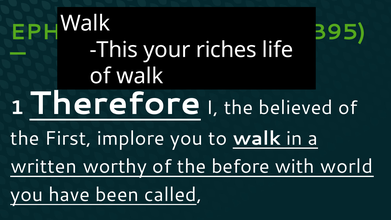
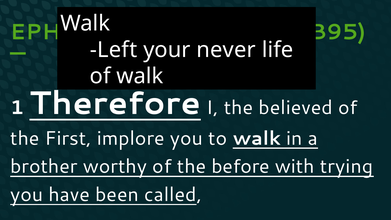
This: This -> Left
riches: riches -> never
written: written -> brother
world: world -> trying
